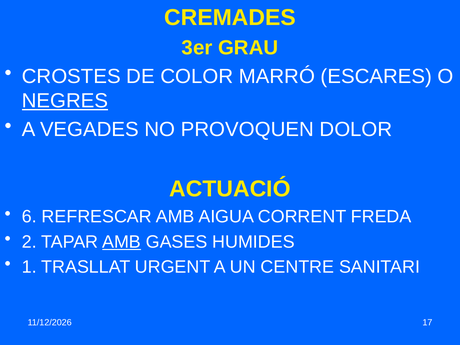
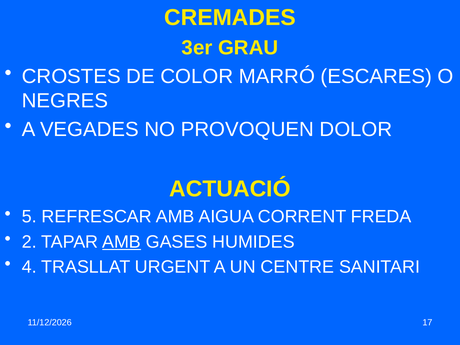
NEGRES underline: present -> none
6: 6 -> 5
1: 1 -> 4
